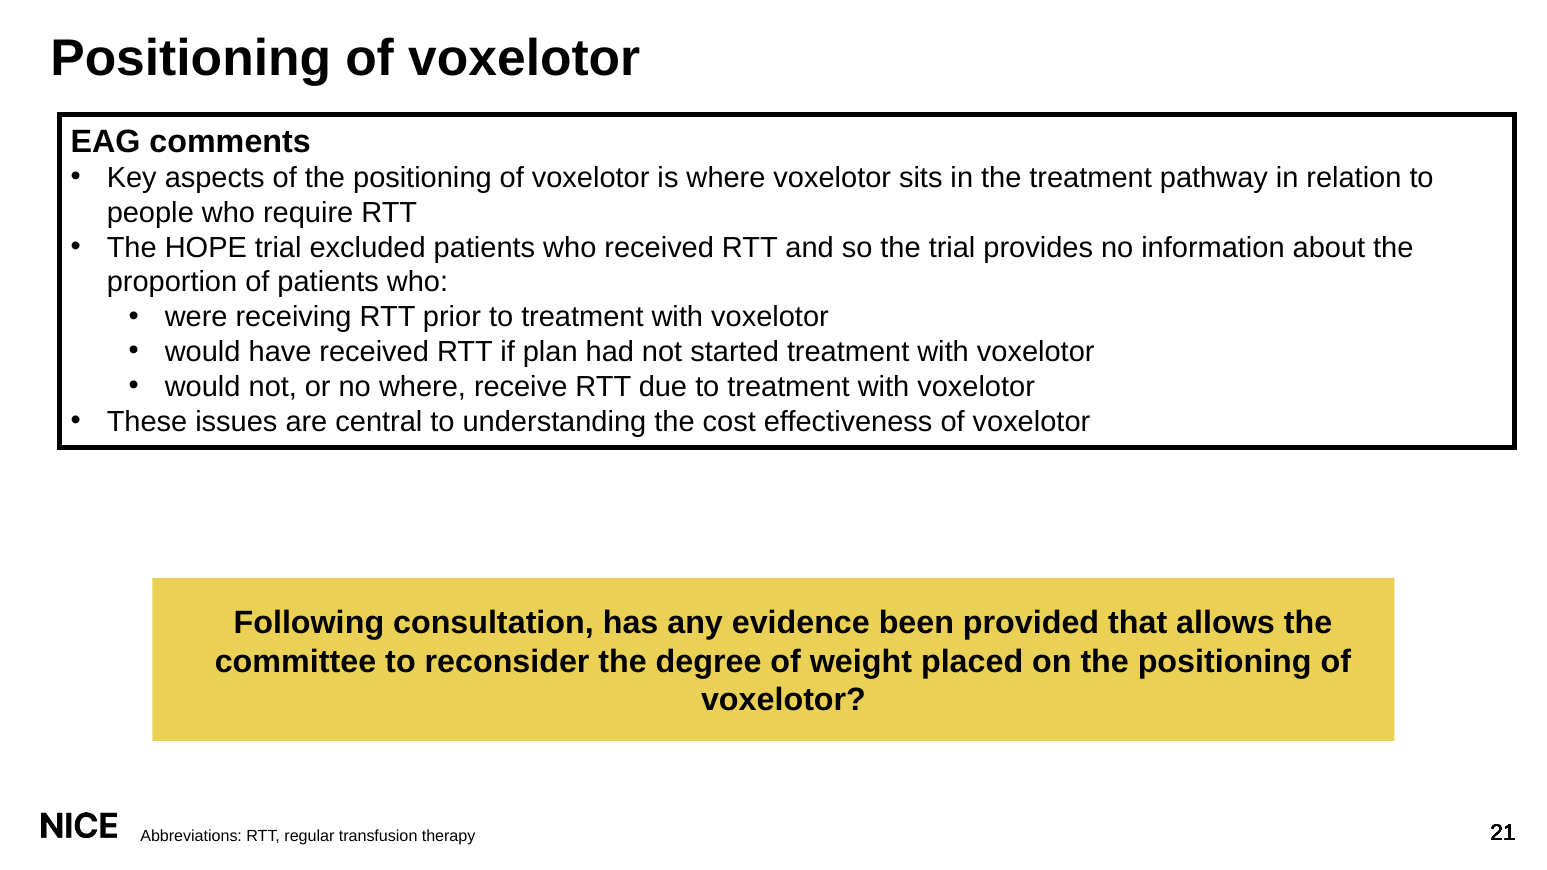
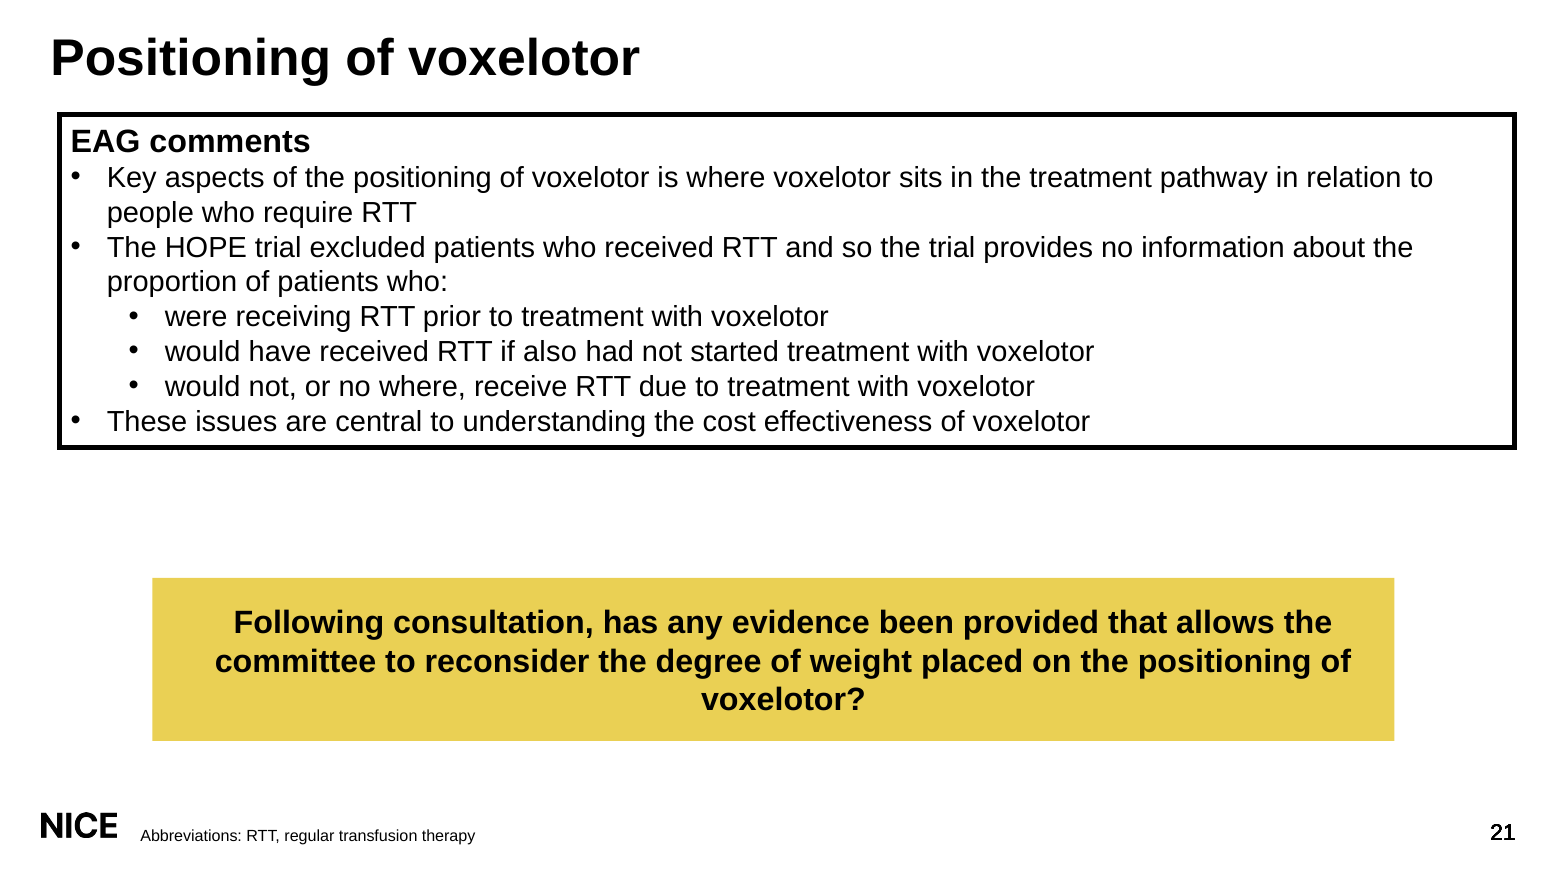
plan: plan -> also
